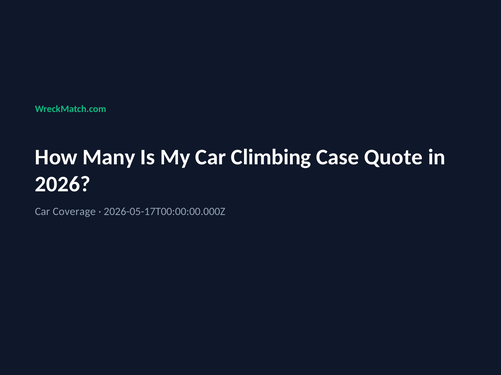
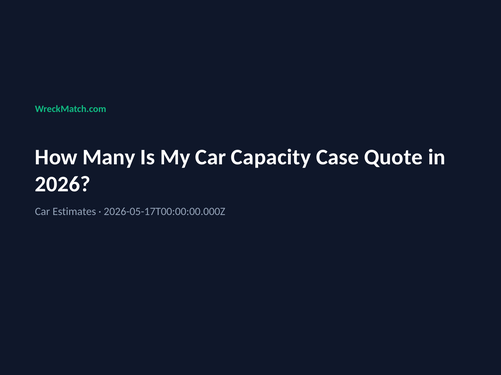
Climbing: Climbing -> Capacity
Coverage: Coverage -> Estimates
